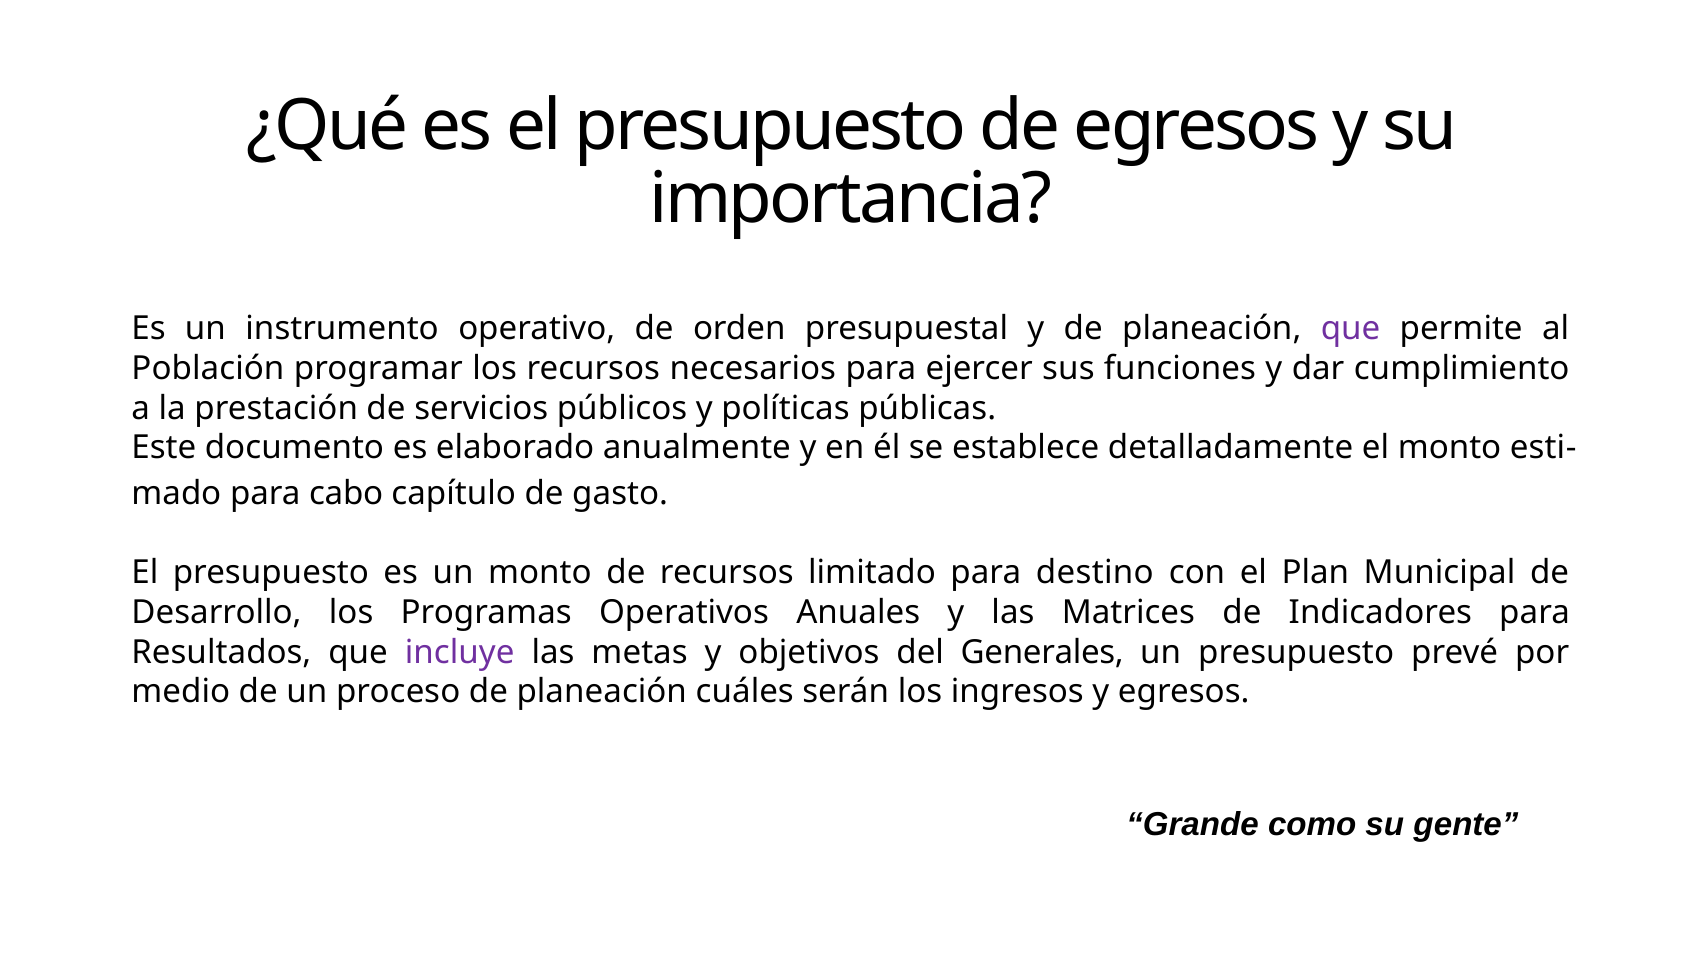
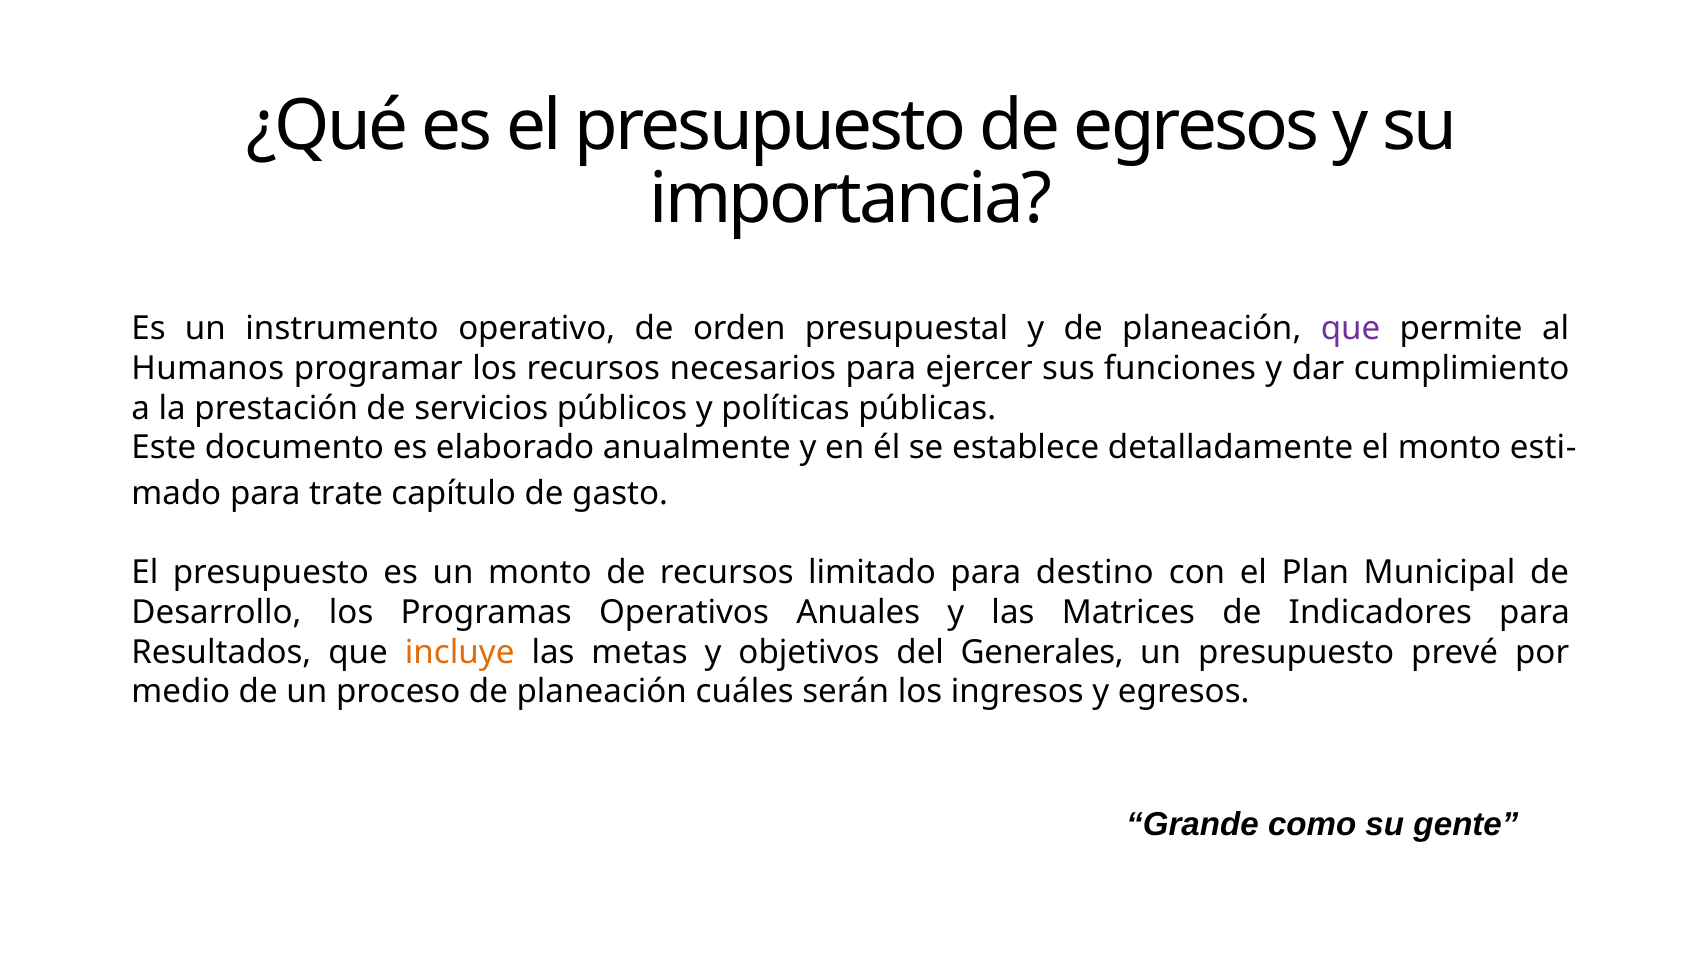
Población: Población -> Humanos
cabo: cabo -> trate
incluye colour: purple -> orange
